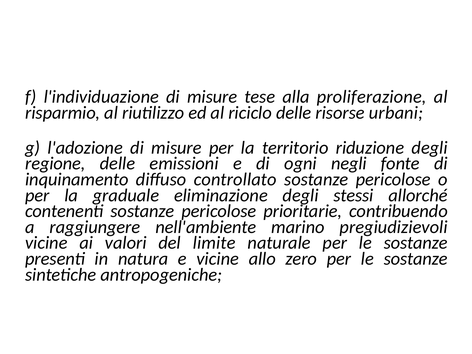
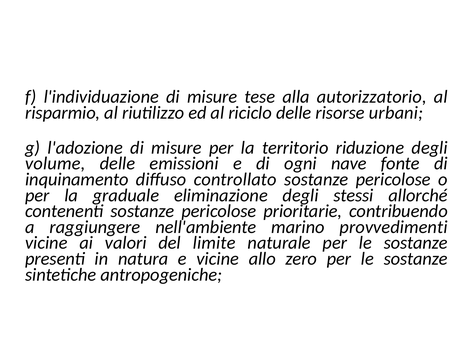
proliferazione: proliferazione -> autorizzatorio
regione: regione -> volume
negli: negli -> nave
pregiudizievoli: pregiudizievoli -> provvedimenti
